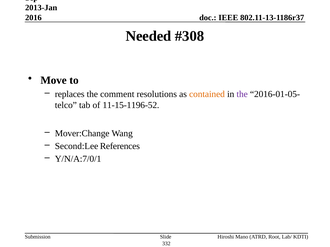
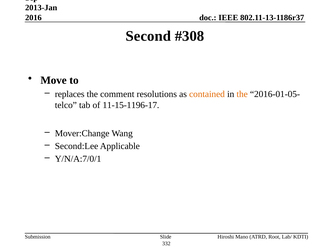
Needed: Needed -> Second
the at (242, 94) colour: purple -> orange
11-15-1196-52: 11-15-1196-52 -> 11-15-1196-17
References: References -> Applicable
